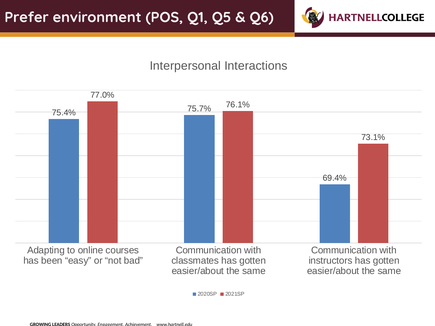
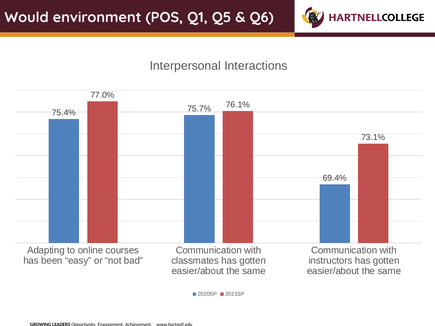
Prefer: Prefer -> Would
